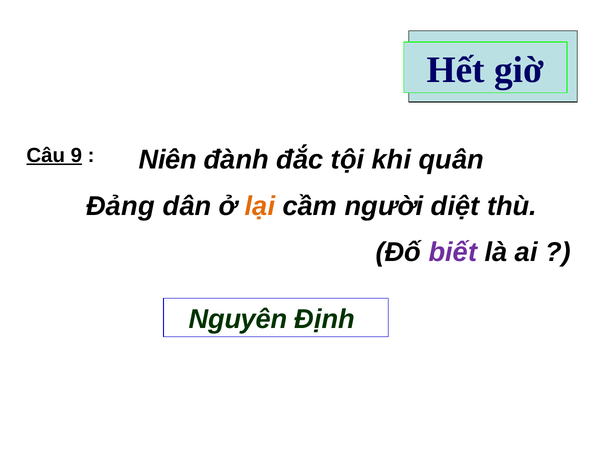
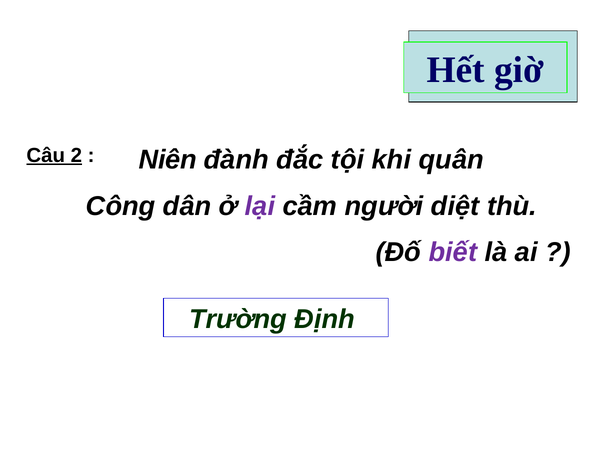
Câu 9: 9 -> 2
Đảng: Đảng -> Công
lại colour: orange -> purple
Nguyên: Nguyên -> Trường
